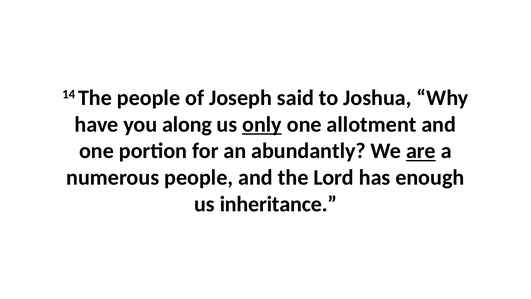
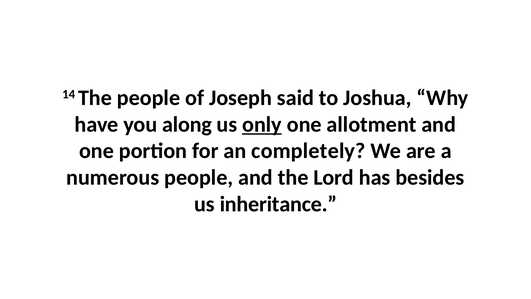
abundantly: abundantly -> completely
are underline: present -> none
enough: enough -> besides
